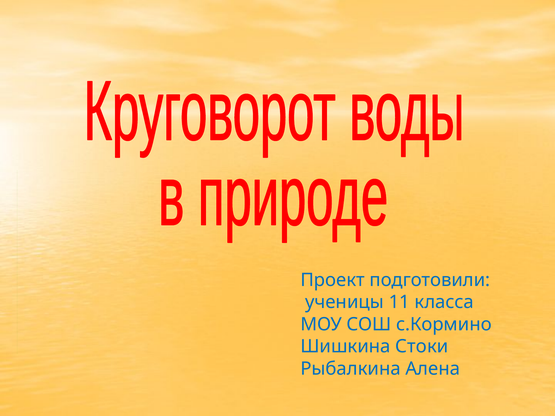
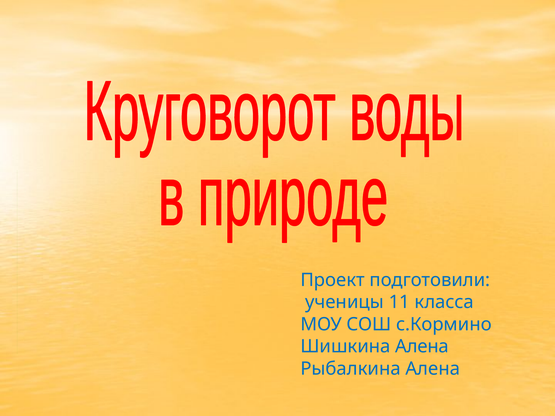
Шишкина Стоки: Стоки -> Алена
